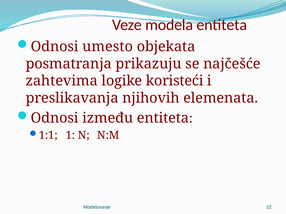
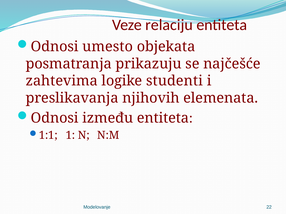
modela: modela -> relaciju
koristeći: koristeći -> studenti
